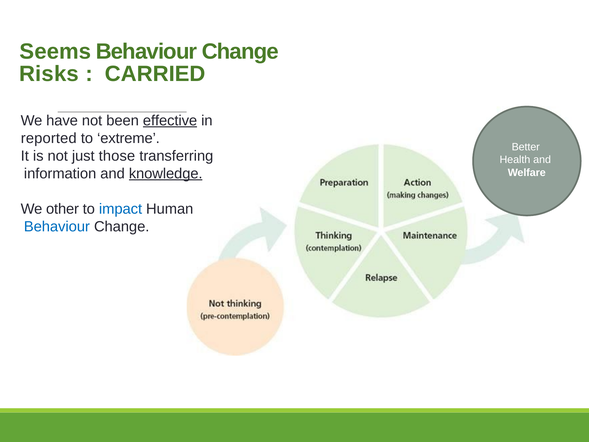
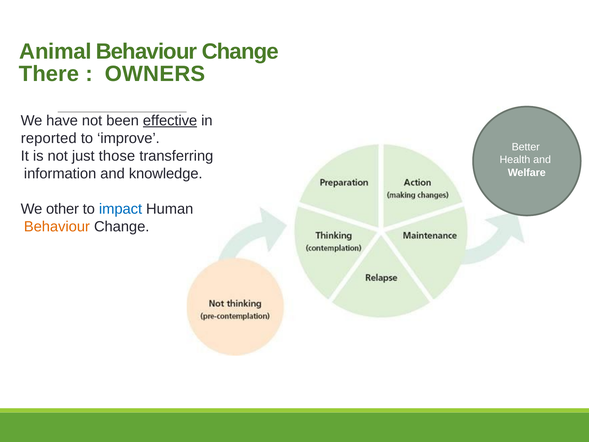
Seems: Seems -> Animal
Risks: Risks -> There
CARRIED: CARRIED -> OWNERS
extreme: extreme -> improve
knowledge underline: present -> none
Behaviour at (57, 226) colour: blue -> orange
